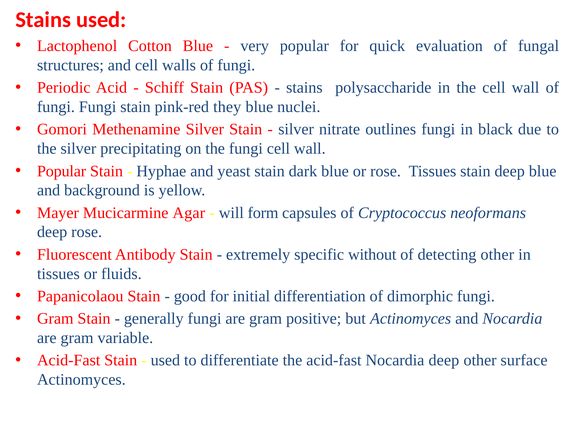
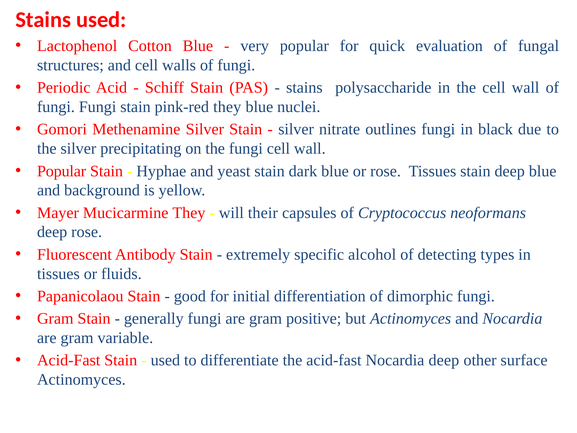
Mucicarmine Agar: Agar -> They
form: form -> their
without: without -> alcohol
detecting other: other -> types
